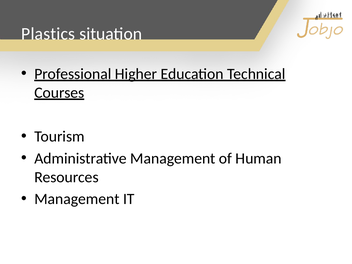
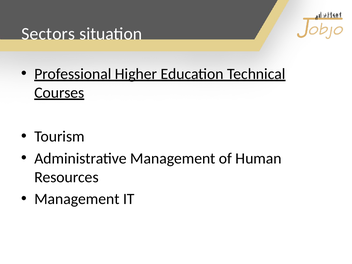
Plastics: Plastics -> Sectors
